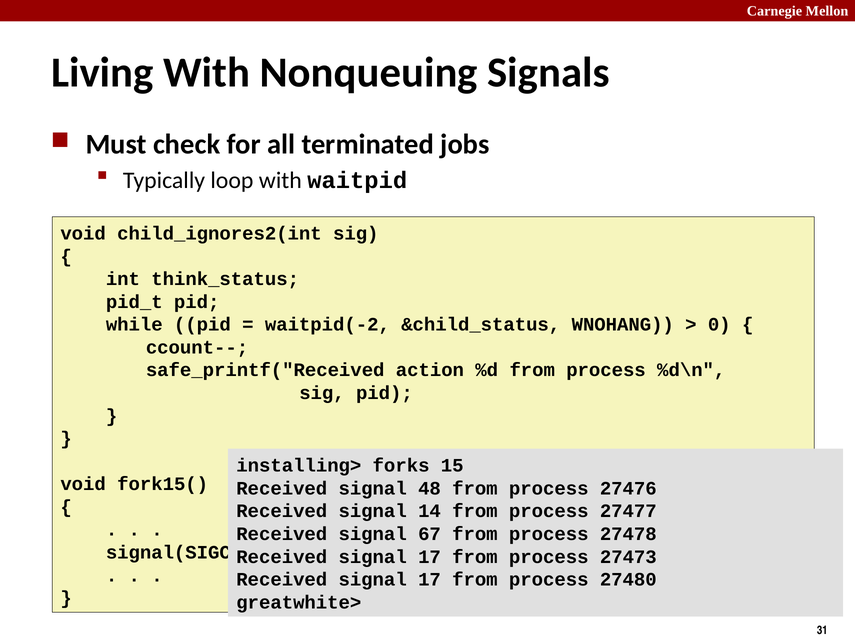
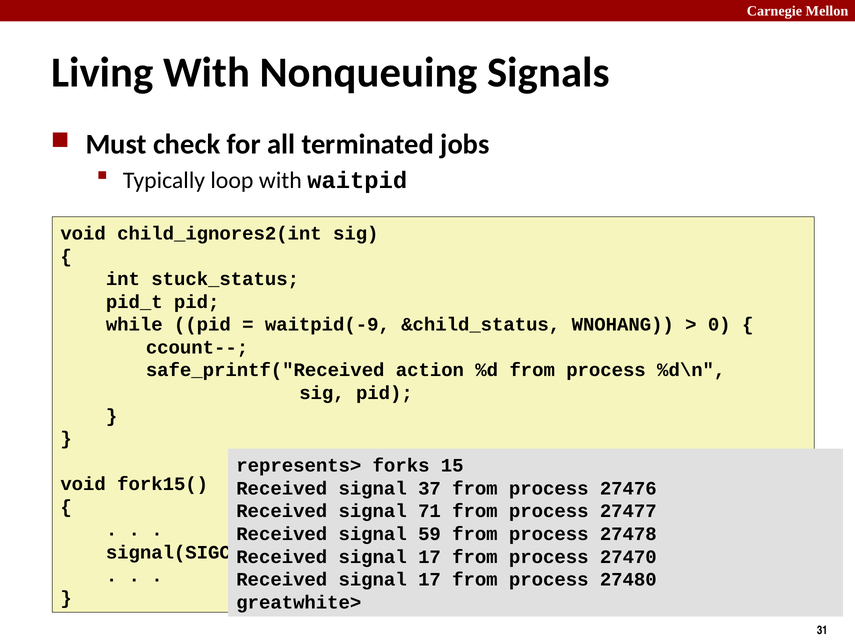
think_status: think_status -> stuck_status
waitpid(-2: waitpid(-2 -> waitpid(-9
installing>: installing> -> represents>
48: 48 -> 37
14: 14 -> 71
67: 67 -> 59
27473: 27473 -> 27470
